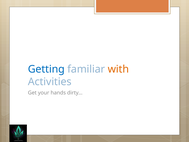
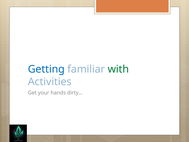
with colour: orange -> green
